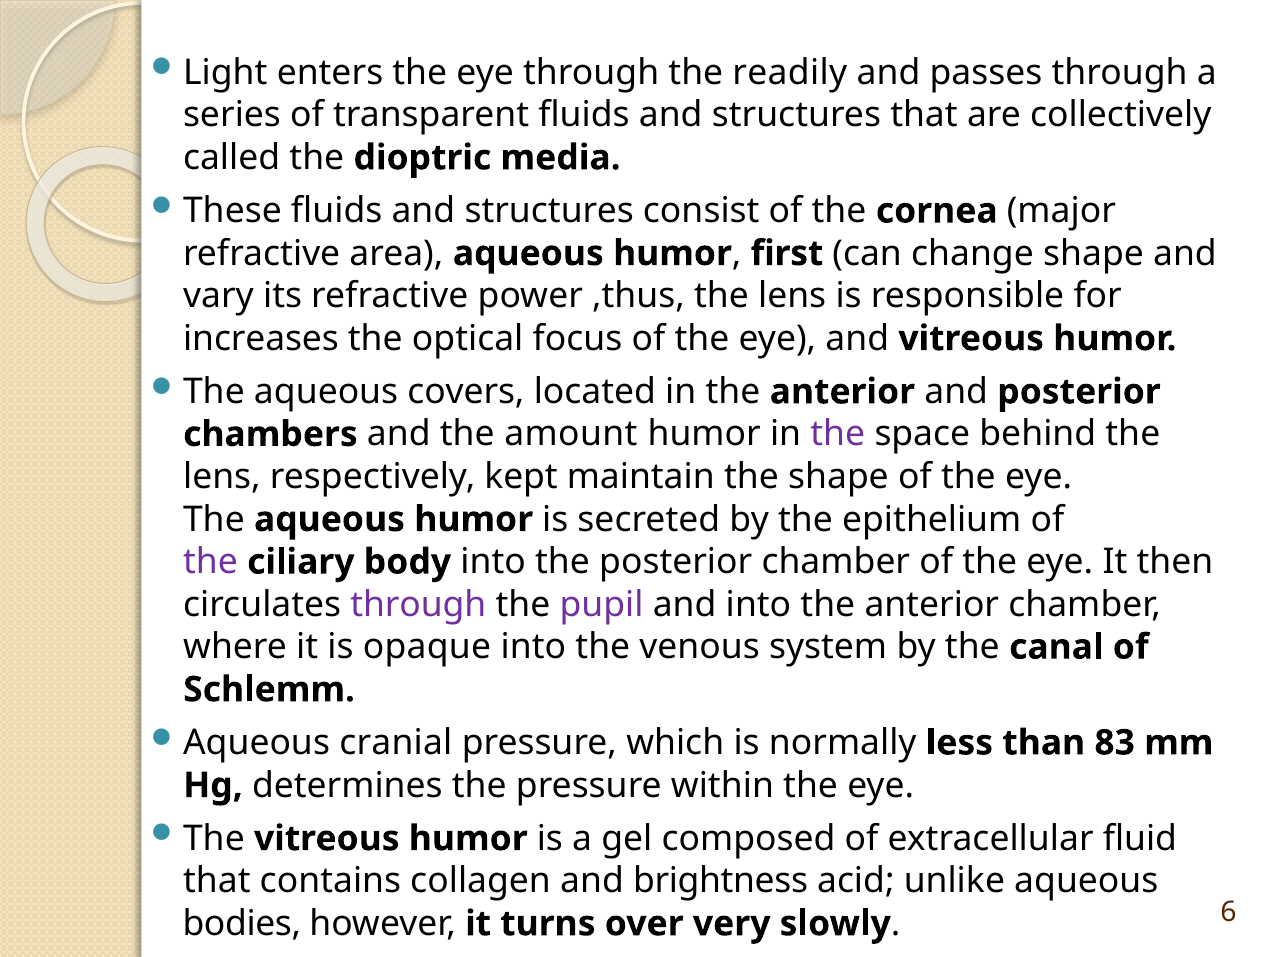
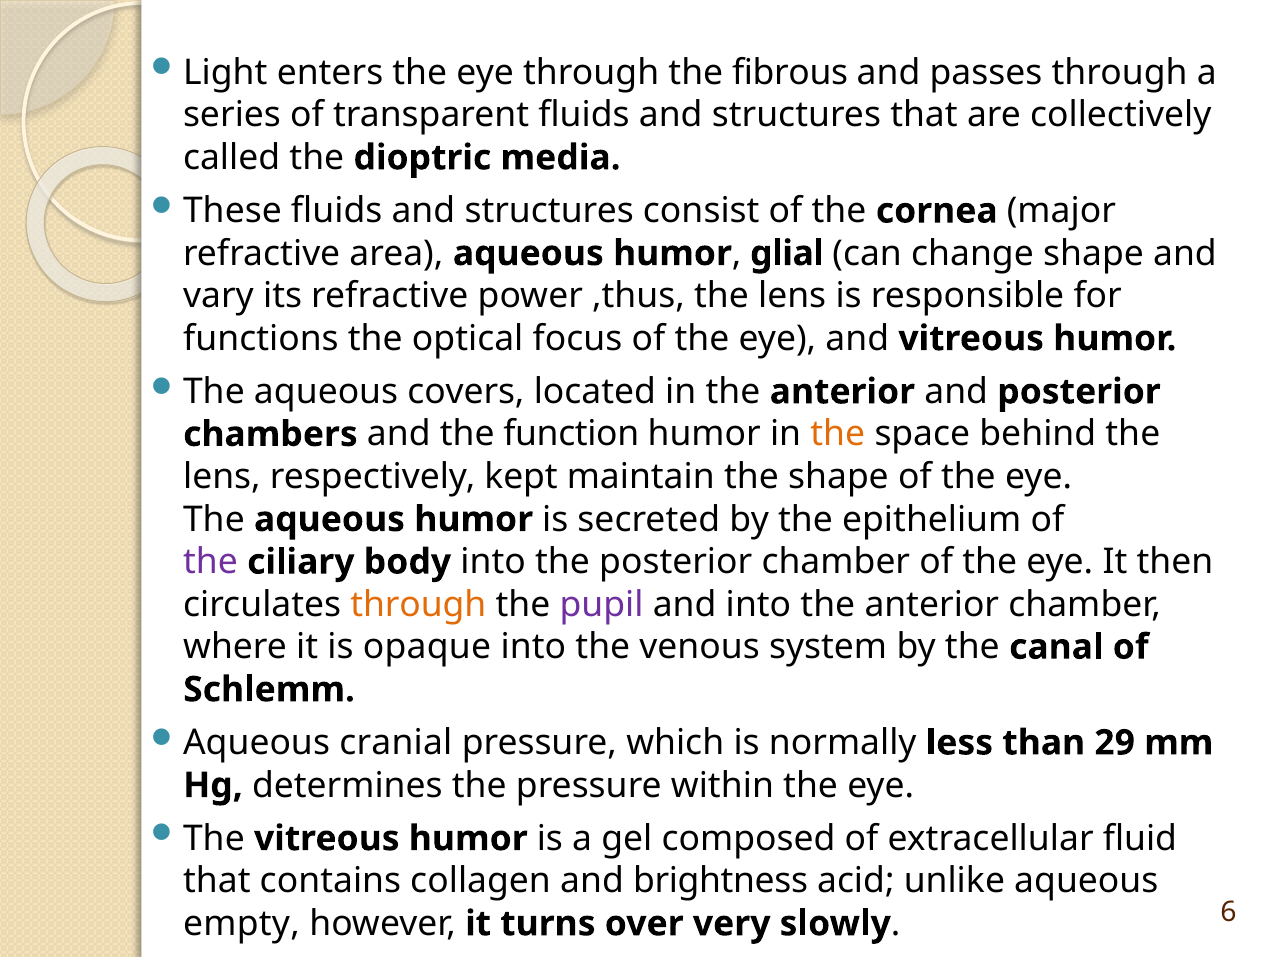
readily: readily -> fibrous
first: first -> glial
increases: increases -> functions
amount: amount -> function
the at (838, 434) colour: purple -> orange
through at (418, 604) colour: purple -> orange
83: 83 -> 29
bodies: bodies -> empty
